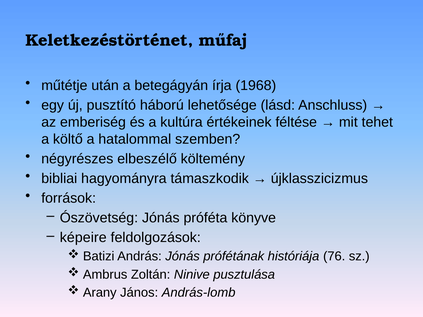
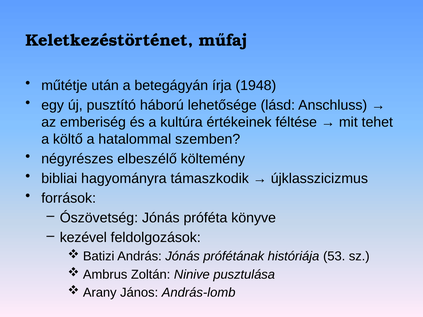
1968: 1968 -> 1948
képeire: képeire -> kezével
76: 76 -> 53
